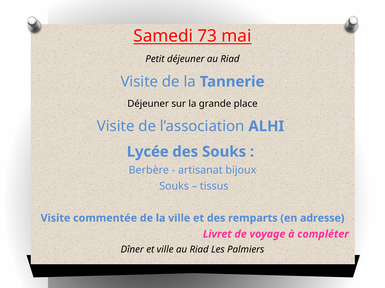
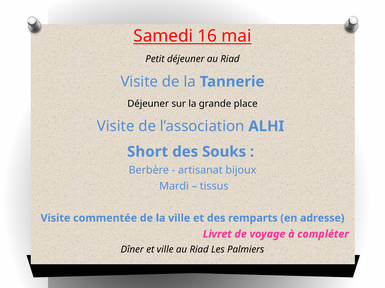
73: 73 -> 16
Lycée: Lycée -> Short
Souks at (174, 187): Souks -> Mardi
